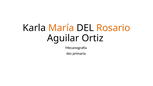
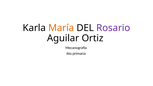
Rosario colour: orange -> purple
